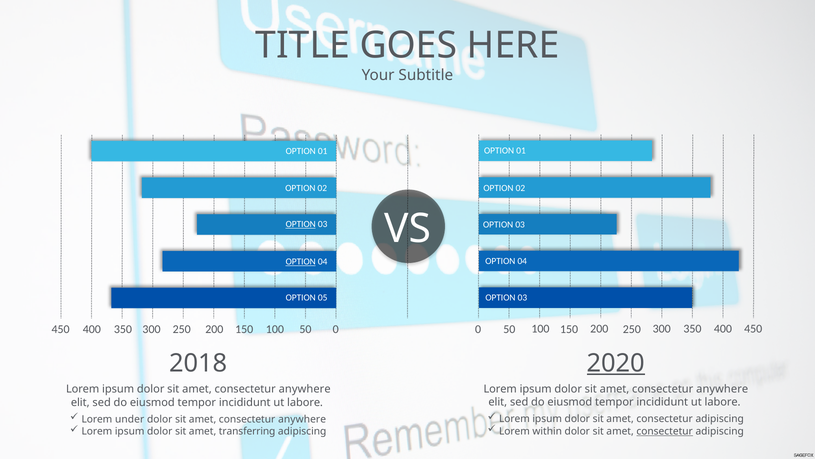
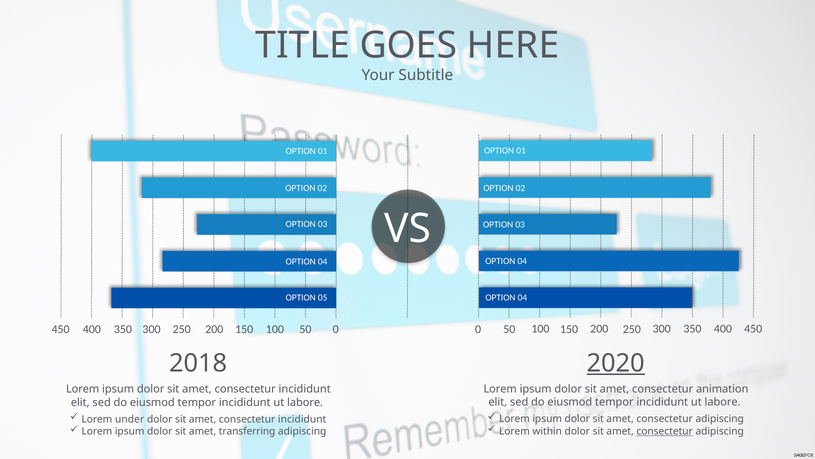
OPTION at (301, 224) underline: present -> none
OPTION at (301, 261) underline: present -> none
03 at (522, 297): 03 -> 04
anywhere at (722, 388): anywhere -> animation
anywhere at (305, 389): anywhere -> incididunt
anywhere at (302, 419): anywhere -> incididunt
